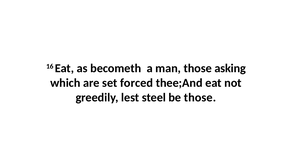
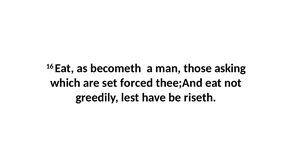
steel: steel -> have
be those: those -> riseth
